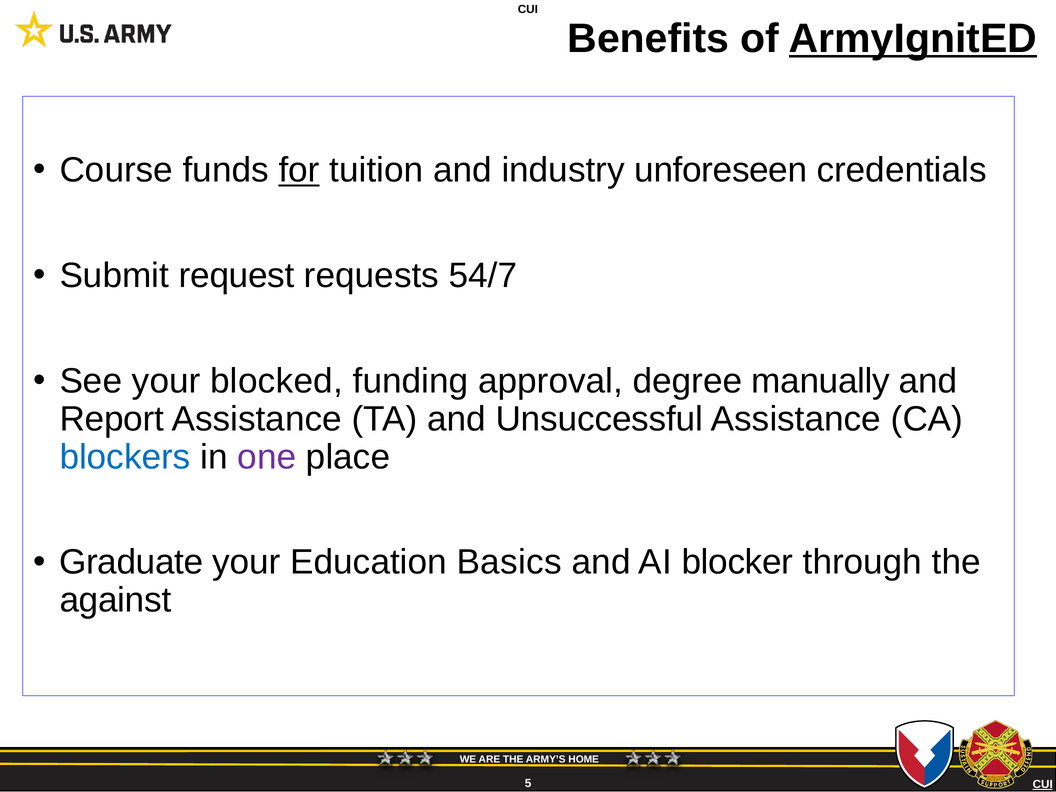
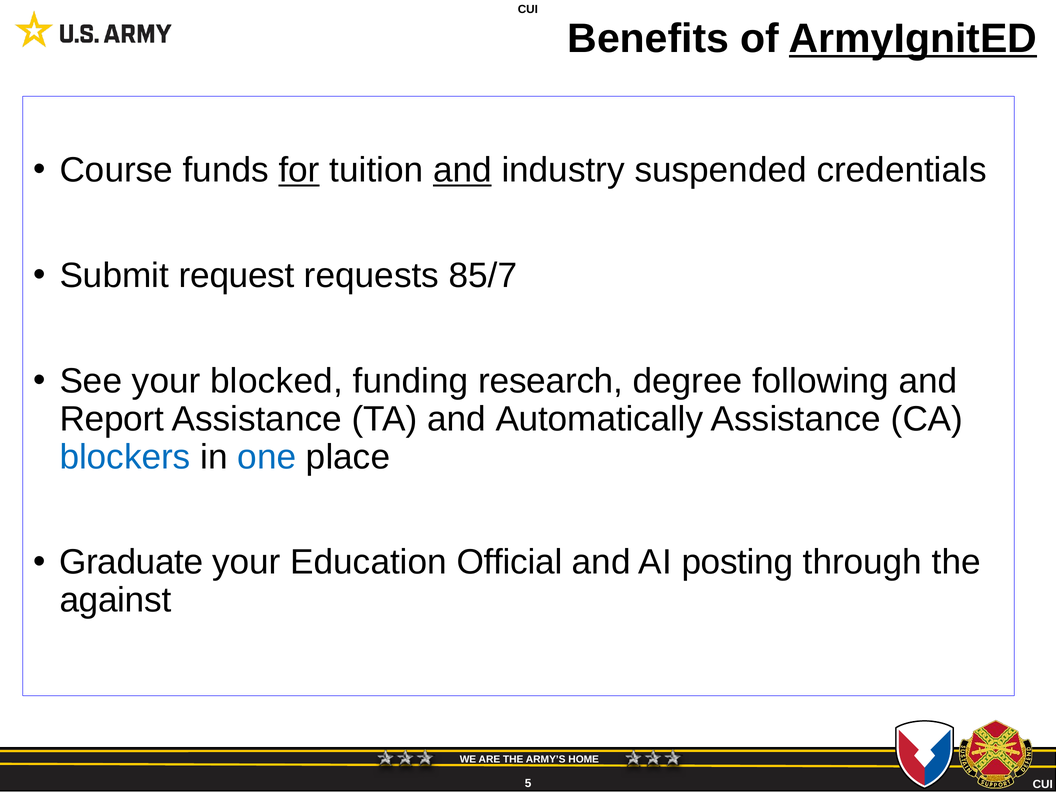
and at (462, 170) underline: none -> present
unforeseen: unforeseen -> suspended
54/7: 54/7 -> 85/7
approval: approval -> research
manually: manually -> following
Unsuccessful: Unsuccessful -> Automatically
one colour: purple -> blue
Basics: Basics -> Official
blocker: blocker -> posting
CUI at (1043, 784) underline: present -> none
